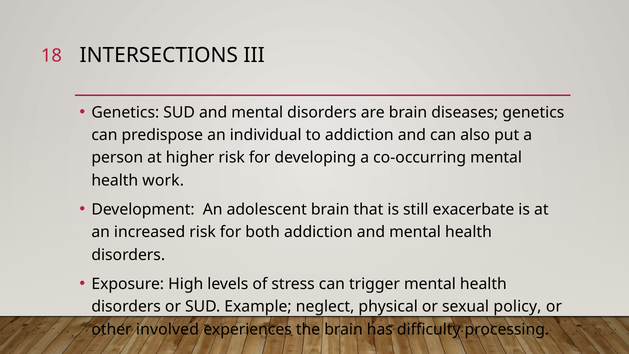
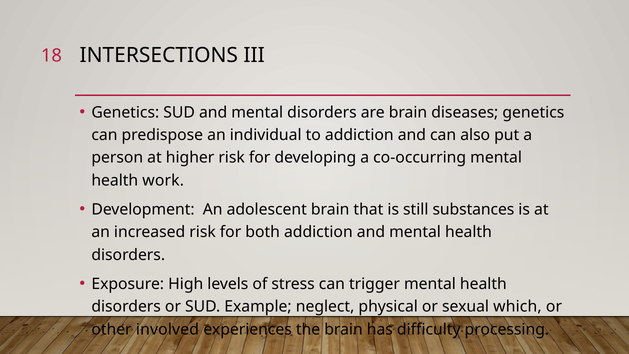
exacerbate: exacerbate -> substances
policy: policy -> which
